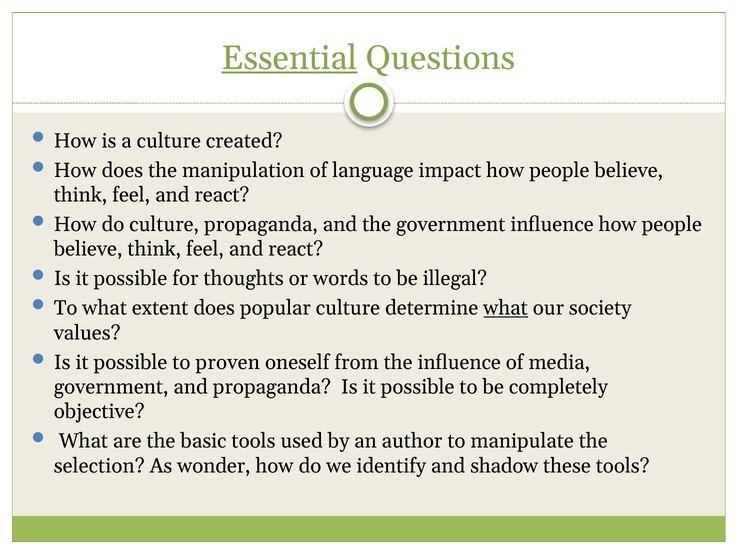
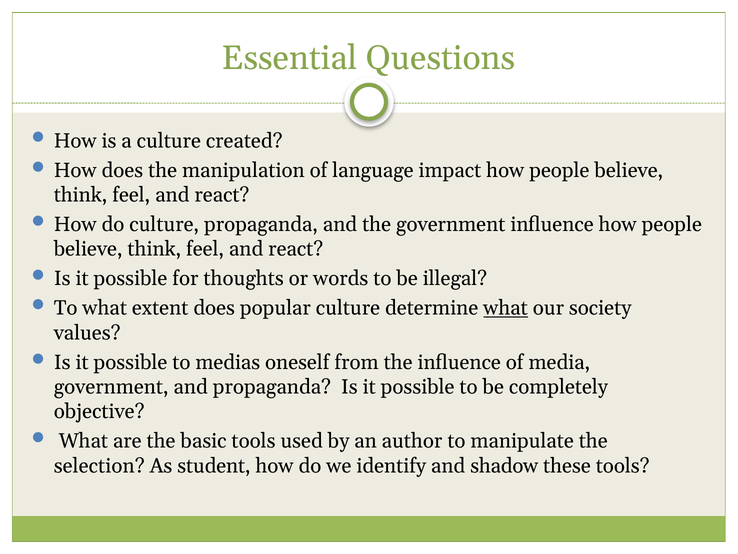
Essential underline: present -> none
proven: proven -> medias
wonder: wonder -> student
